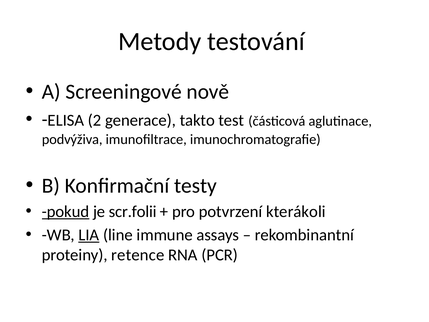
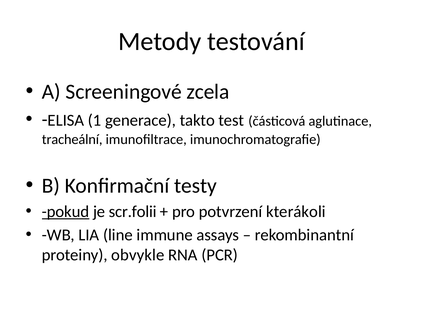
nově: nově -> zcela
2: 2 -> 1
podvýživa: podvýživa -> tracheální
LIA underline: present -> none
retence: retence -> obvykle
